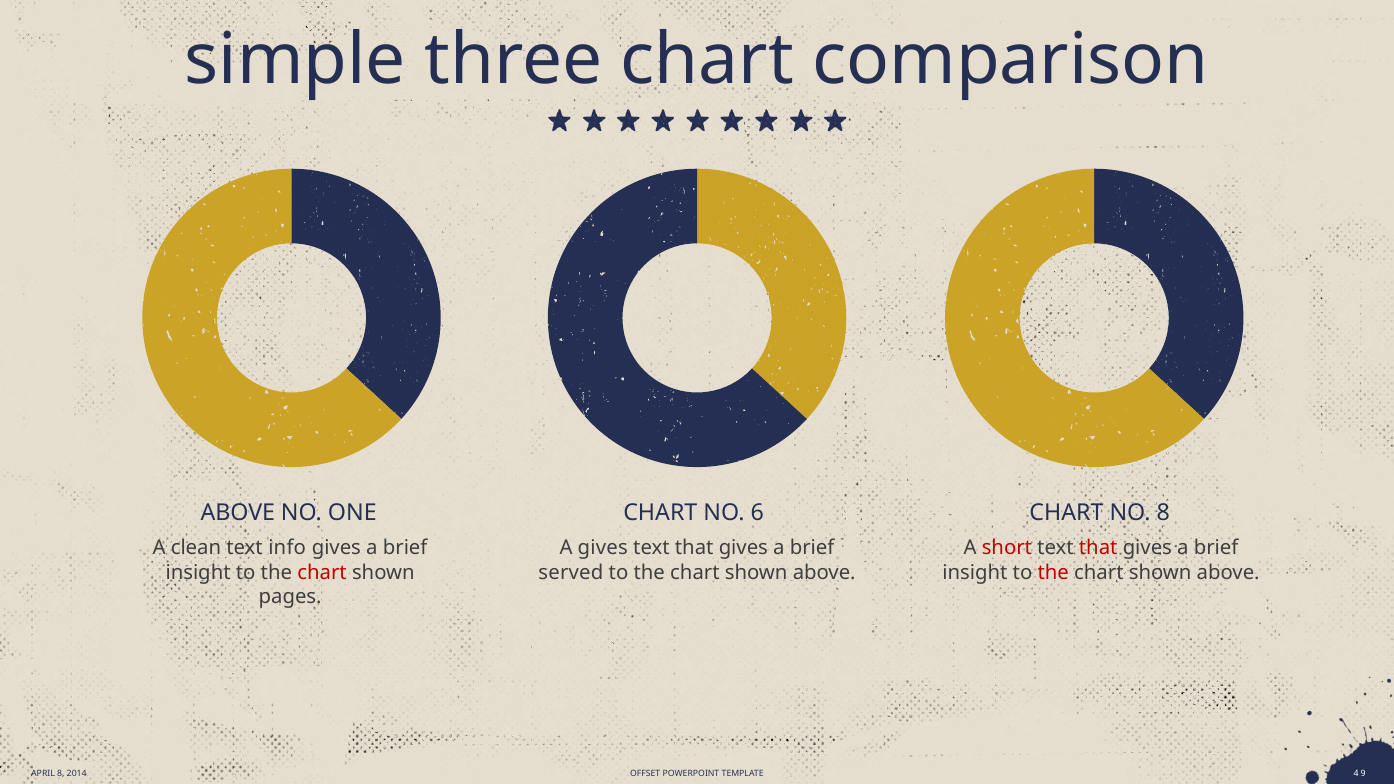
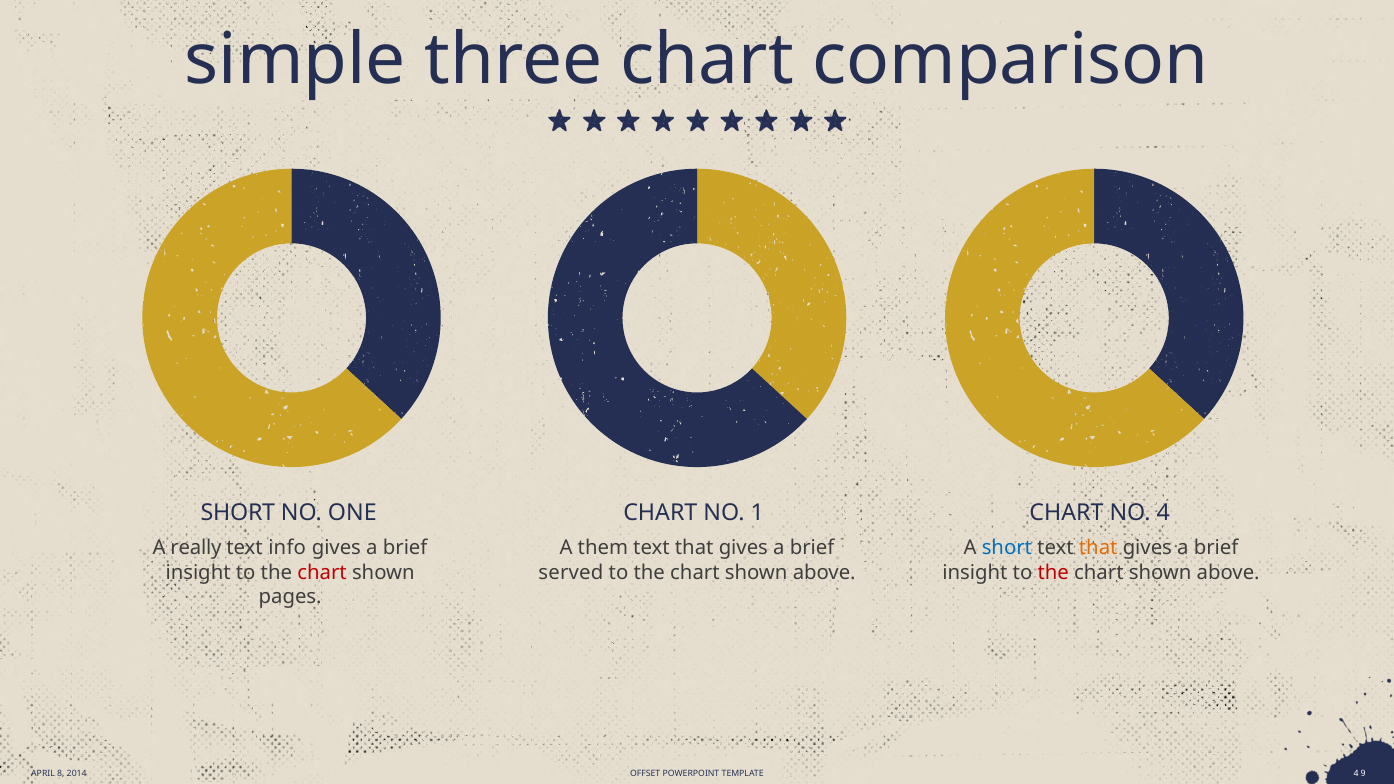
ABOVE at (238, 513): ABOVE -> SHORT
6: 6 -> 1
NO 8: 8 -> 4
clean: clean -> really
A gives: gives -> them
short at (1007, 548) colour: red -> blue
that at (1098, 548) colour: red -> orange
